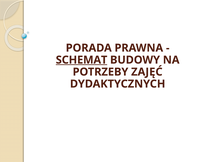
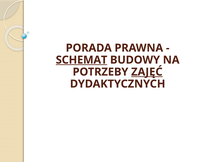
ZAJĘĆ underline: none -> present
